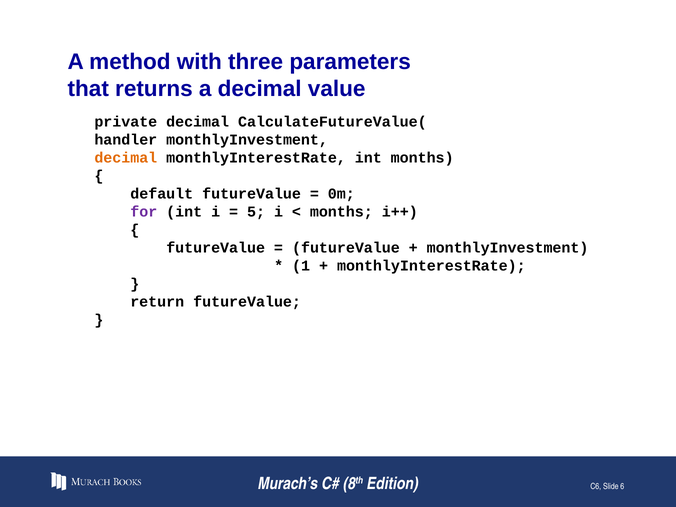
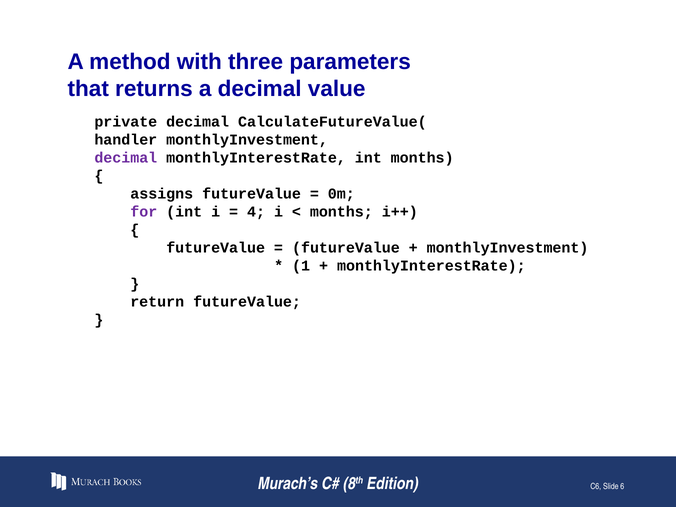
decimal at (126, 158) colour: orange -> purple
default: default -> assigns
5: 5 -> 4
